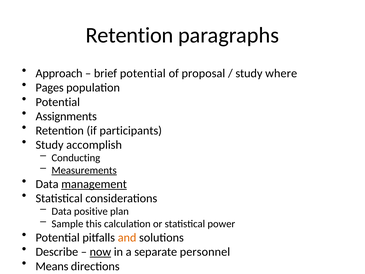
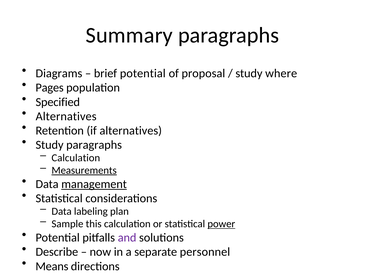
Retention at (129, 35): Retention -> Summary
Approach: Approach -> Diagrams
Potential at (58, 102): Potential -> Specified
Assignments at (66, 116): Assignments -> Alternatives
if participants: participants -> alternatives
Study accomplish: accomplish -> paragraphs
Conducting at (76, 158): Conducting -> Calculation
positive: positive -> labeling
power underline: none -> present
and colour: orange -> purple
now underline: present -> none
